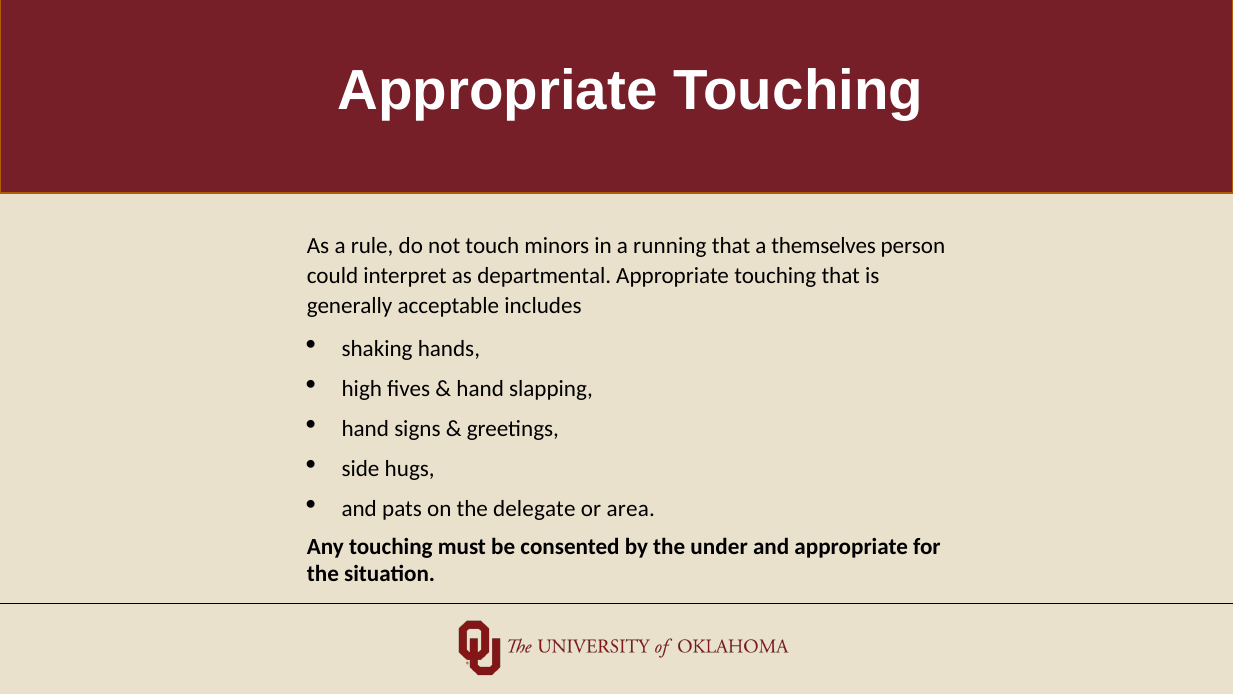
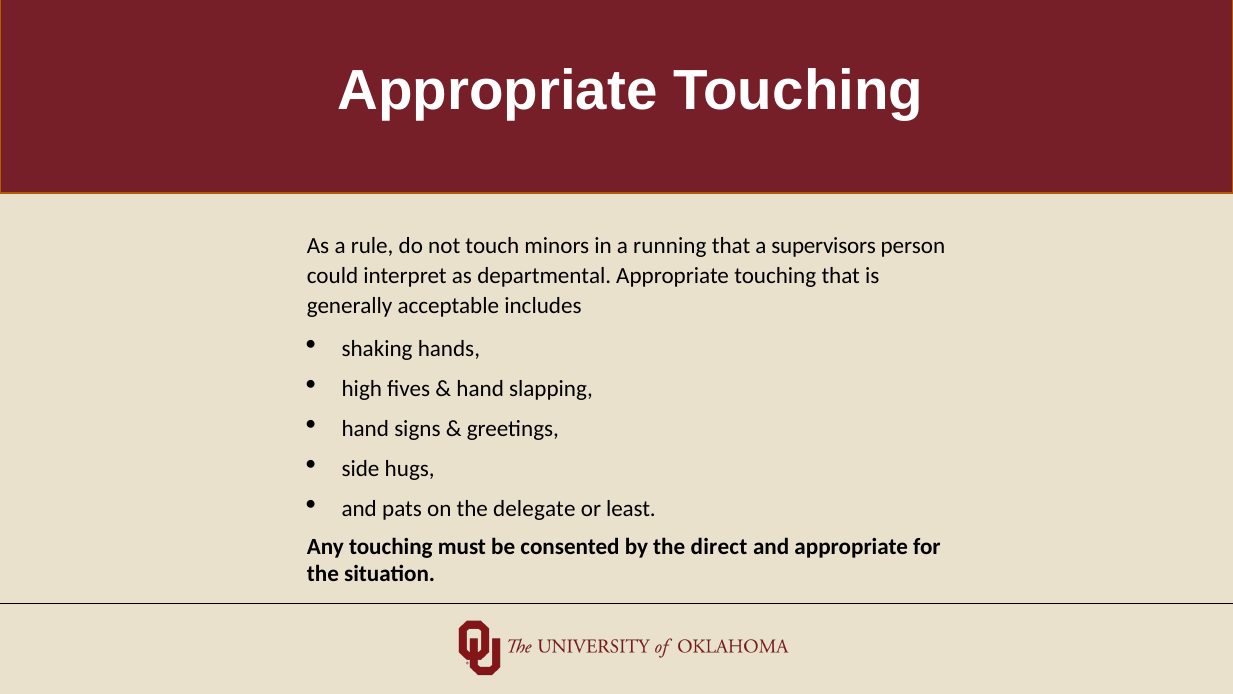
themselves: themselves -> supervisors
area: area -> least
under: under -> direct
